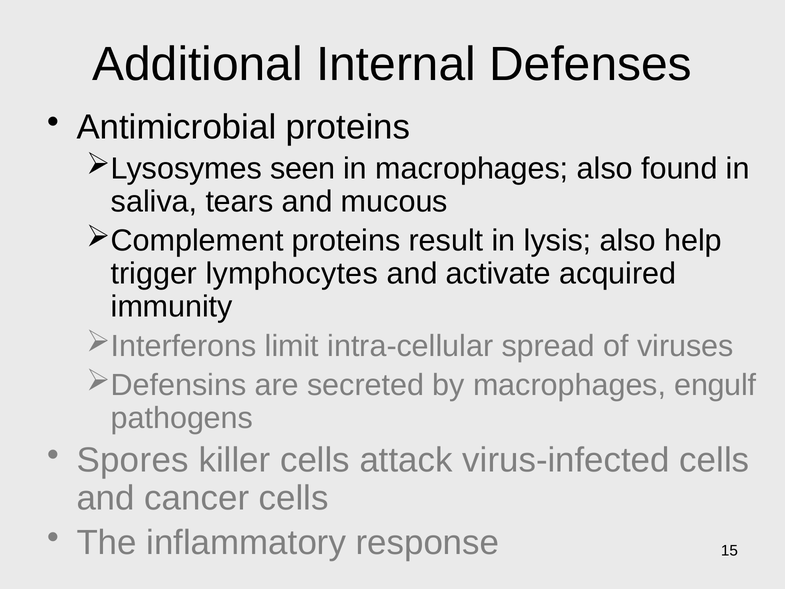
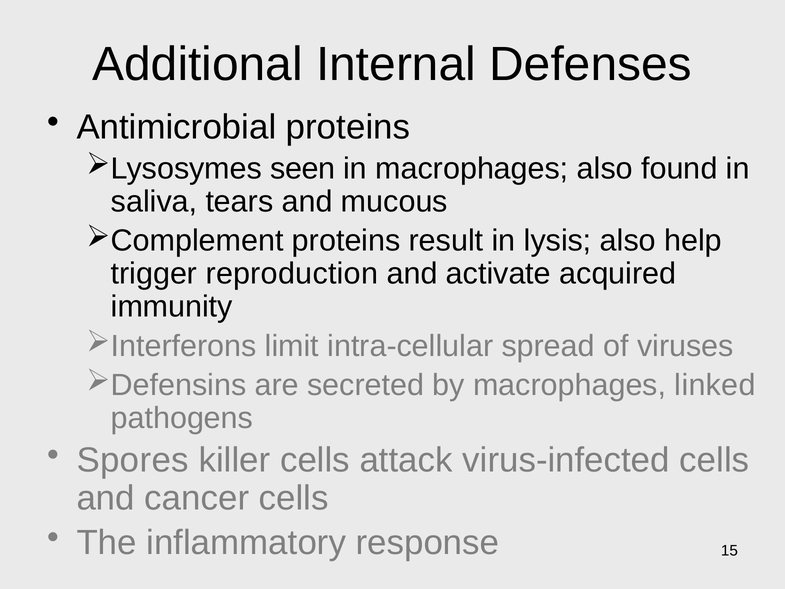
lymphocytes: lymphocytes -> reproduction
engulf: engulf -> linked
